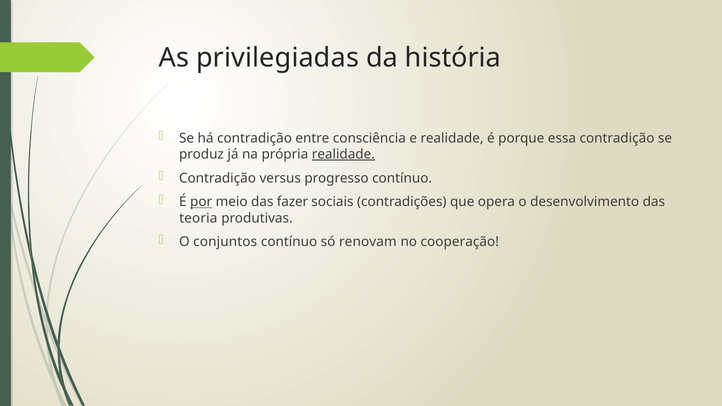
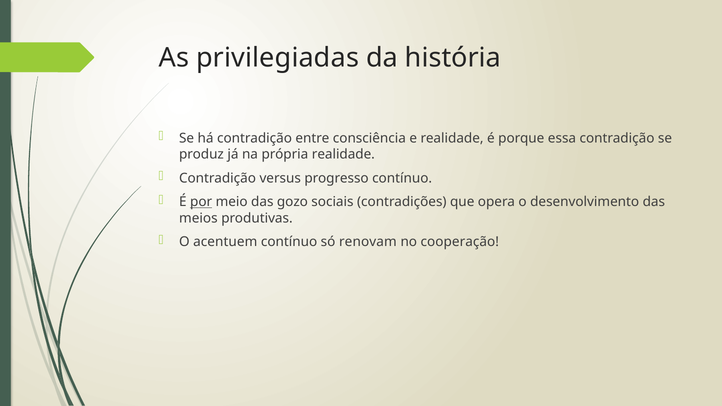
realidade at (343, 154) underline: present -> none
fazer: fazer -> gozo
teoria: teoria -> meios
conjuntos: conjuntos -> acentuem
